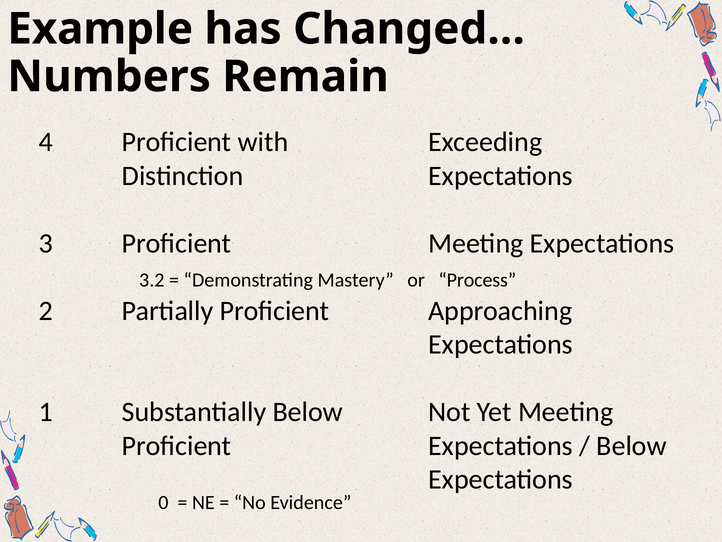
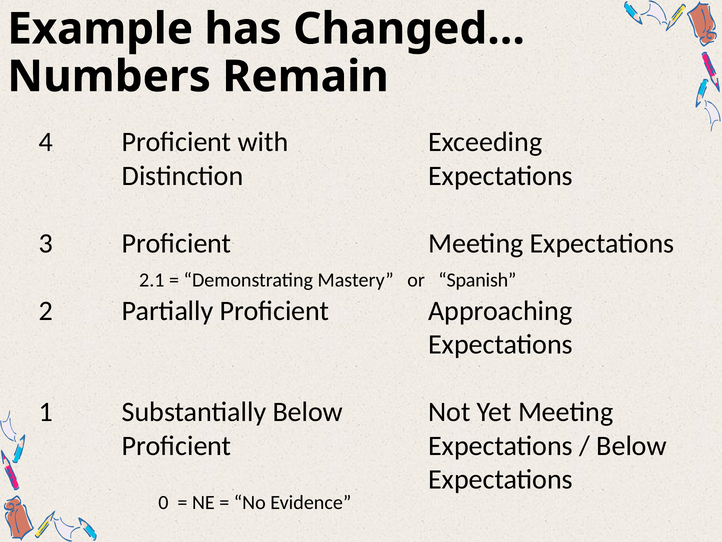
3.2: 3.2 -> 2.1
Process: Process -> Spanish
